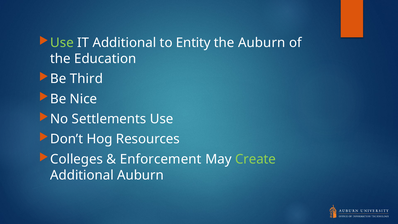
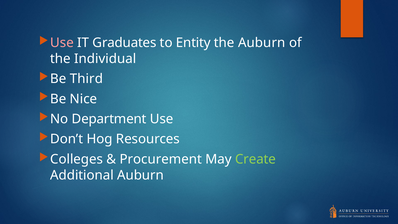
Use at (62, 43) colour: light green -> pink
IT Additional: Additional -> Graduates
Education: Education -> Individual
Settlements: Settlements -> Department
Enforcement: Enforcement -> Procurement
